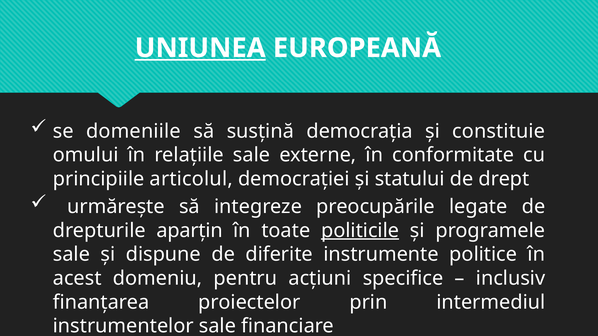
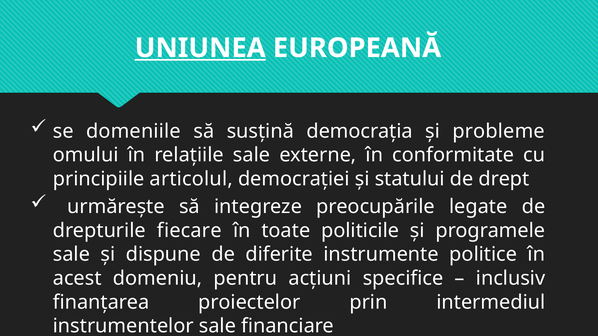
constituie: constituie -> probleme
aparțin: aparțin -> fiecare
politicile underline: present -> none
